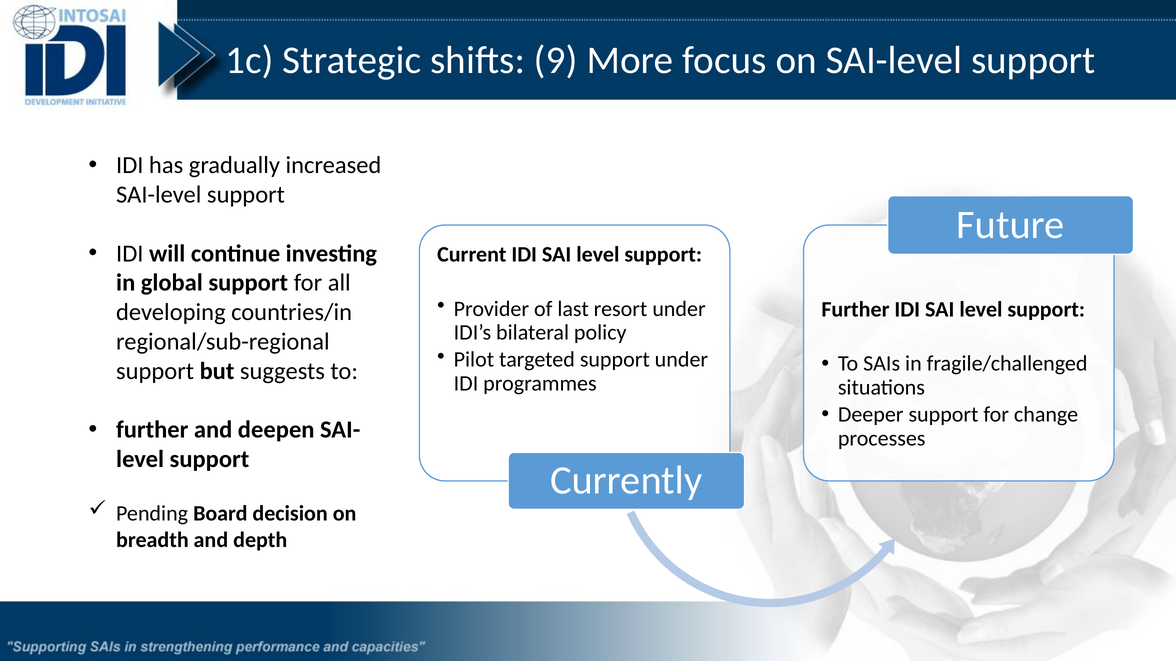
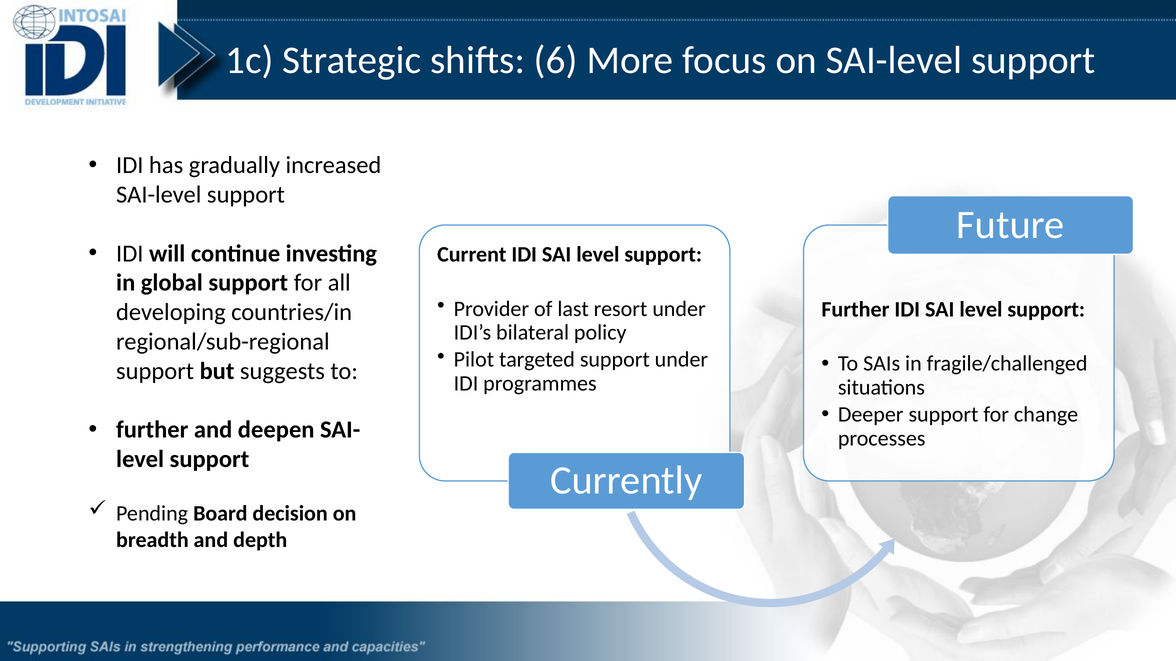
9: 9 -> 6
